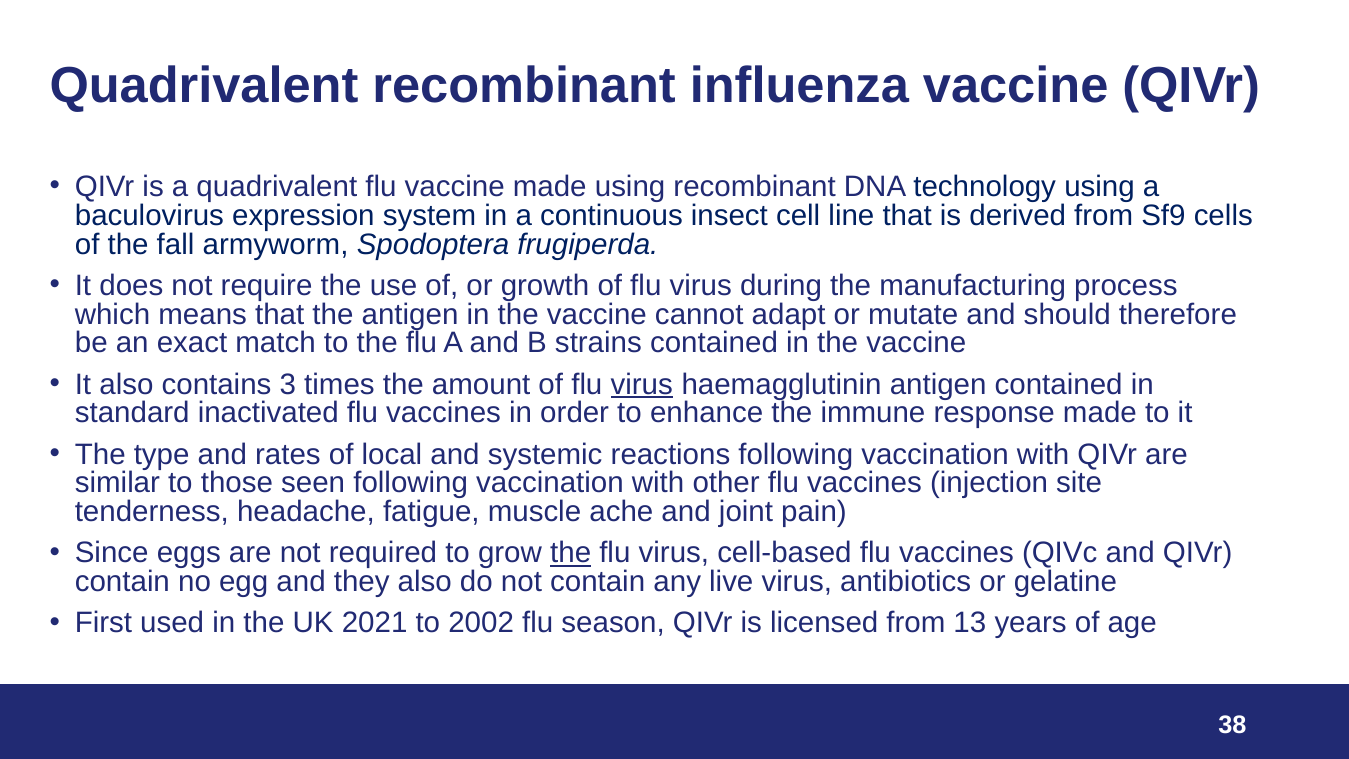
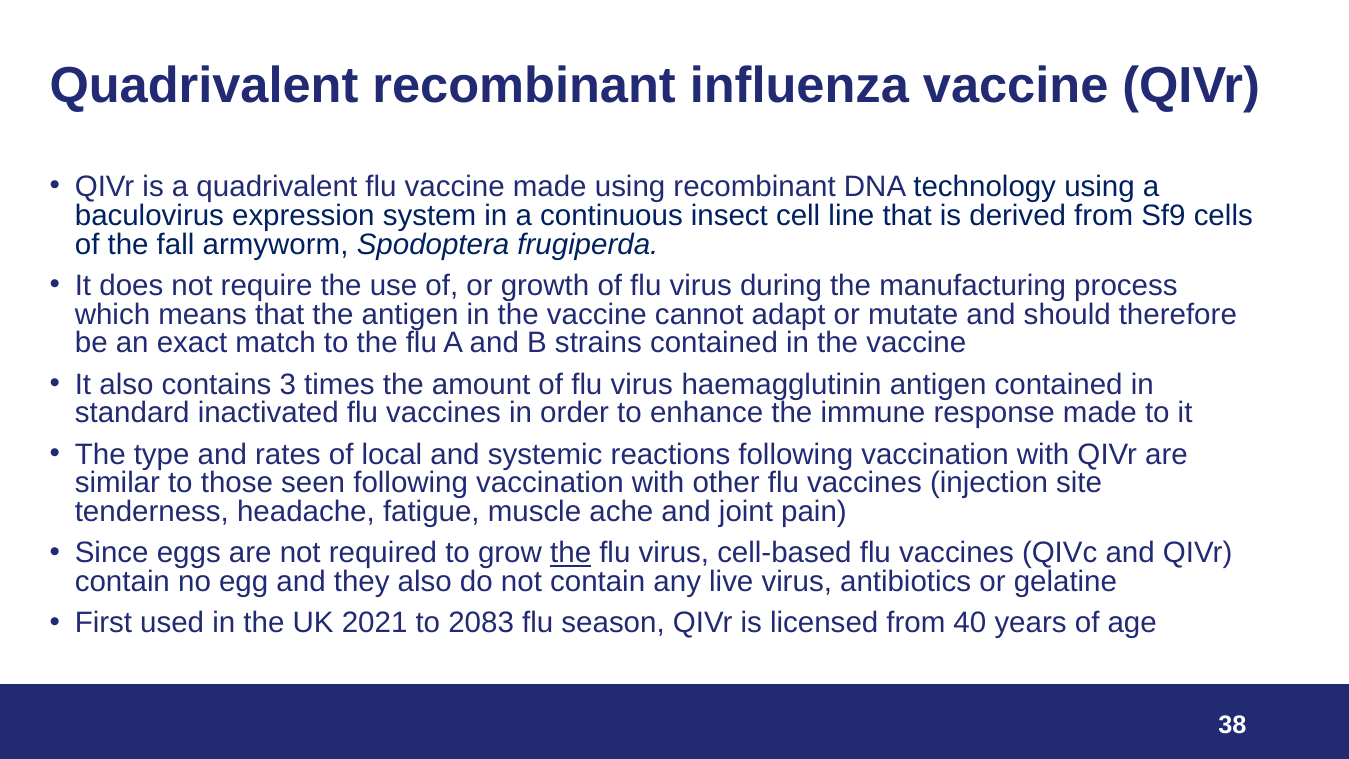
virus at (642, 384) underline: present -> none
2002: 2002 -> 2083
13: 13 -> 40
